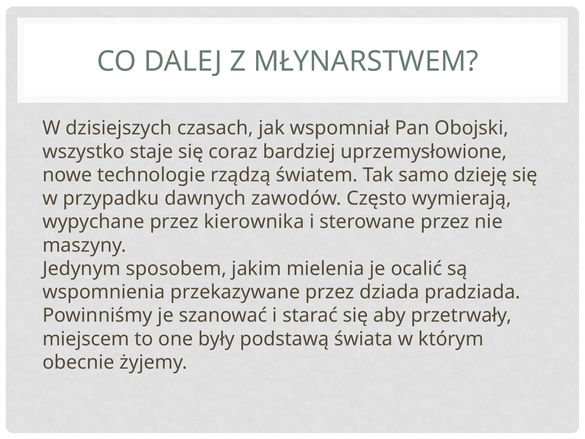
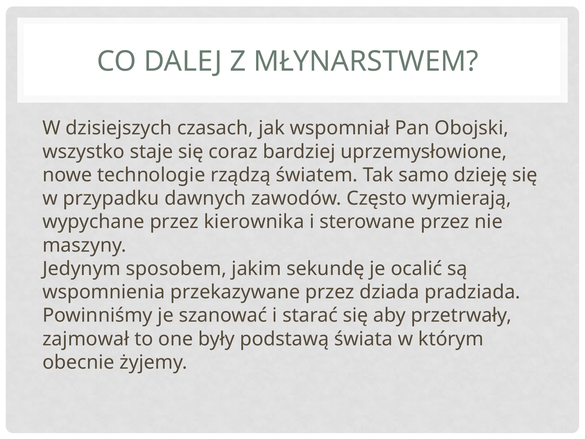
mielenia: mielenia -> sekundę
miejscem: miejscem -> zajmował
